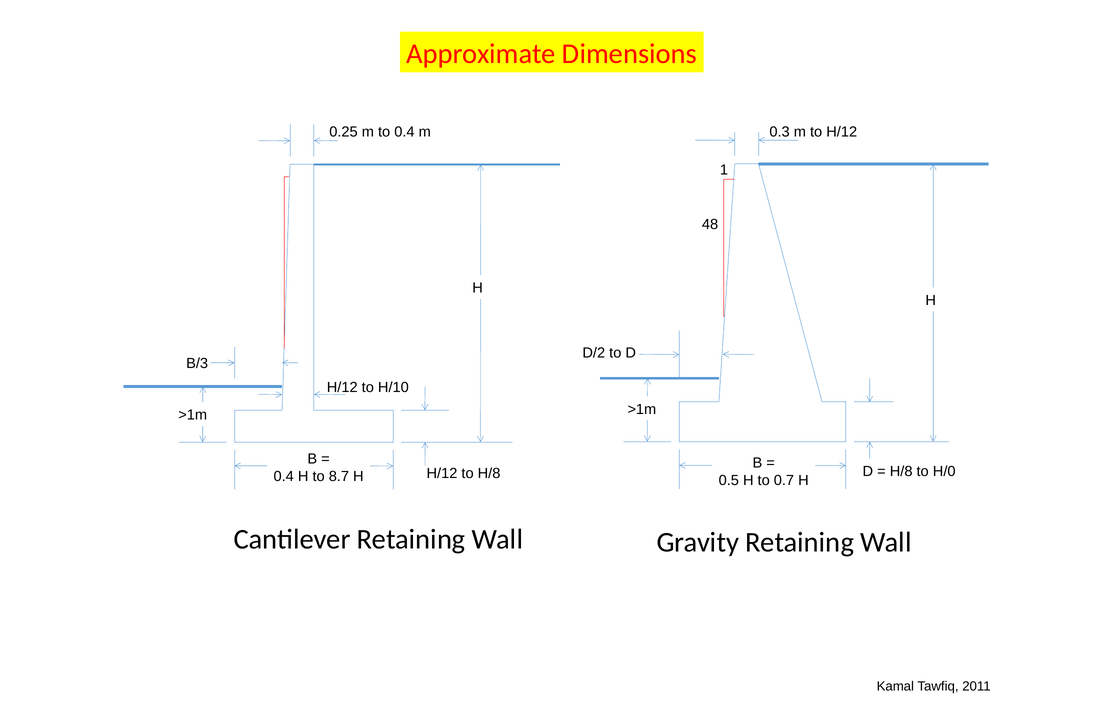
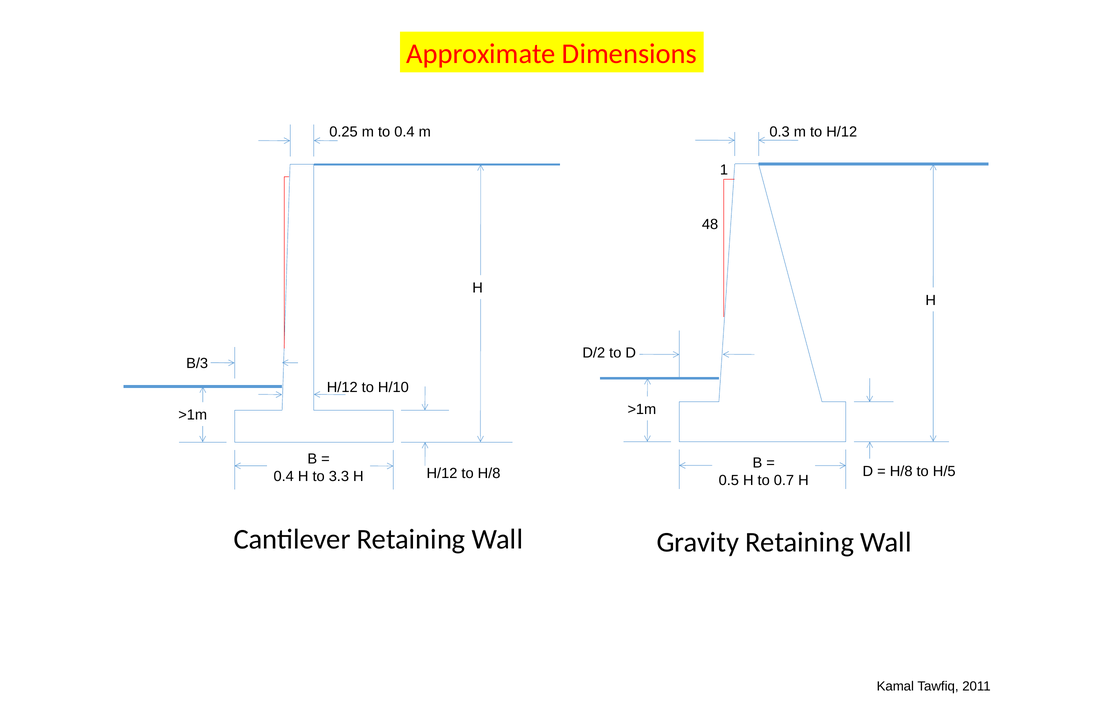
H/0: H/0 -> H/5
8.7: 8.7 -> 3.3
